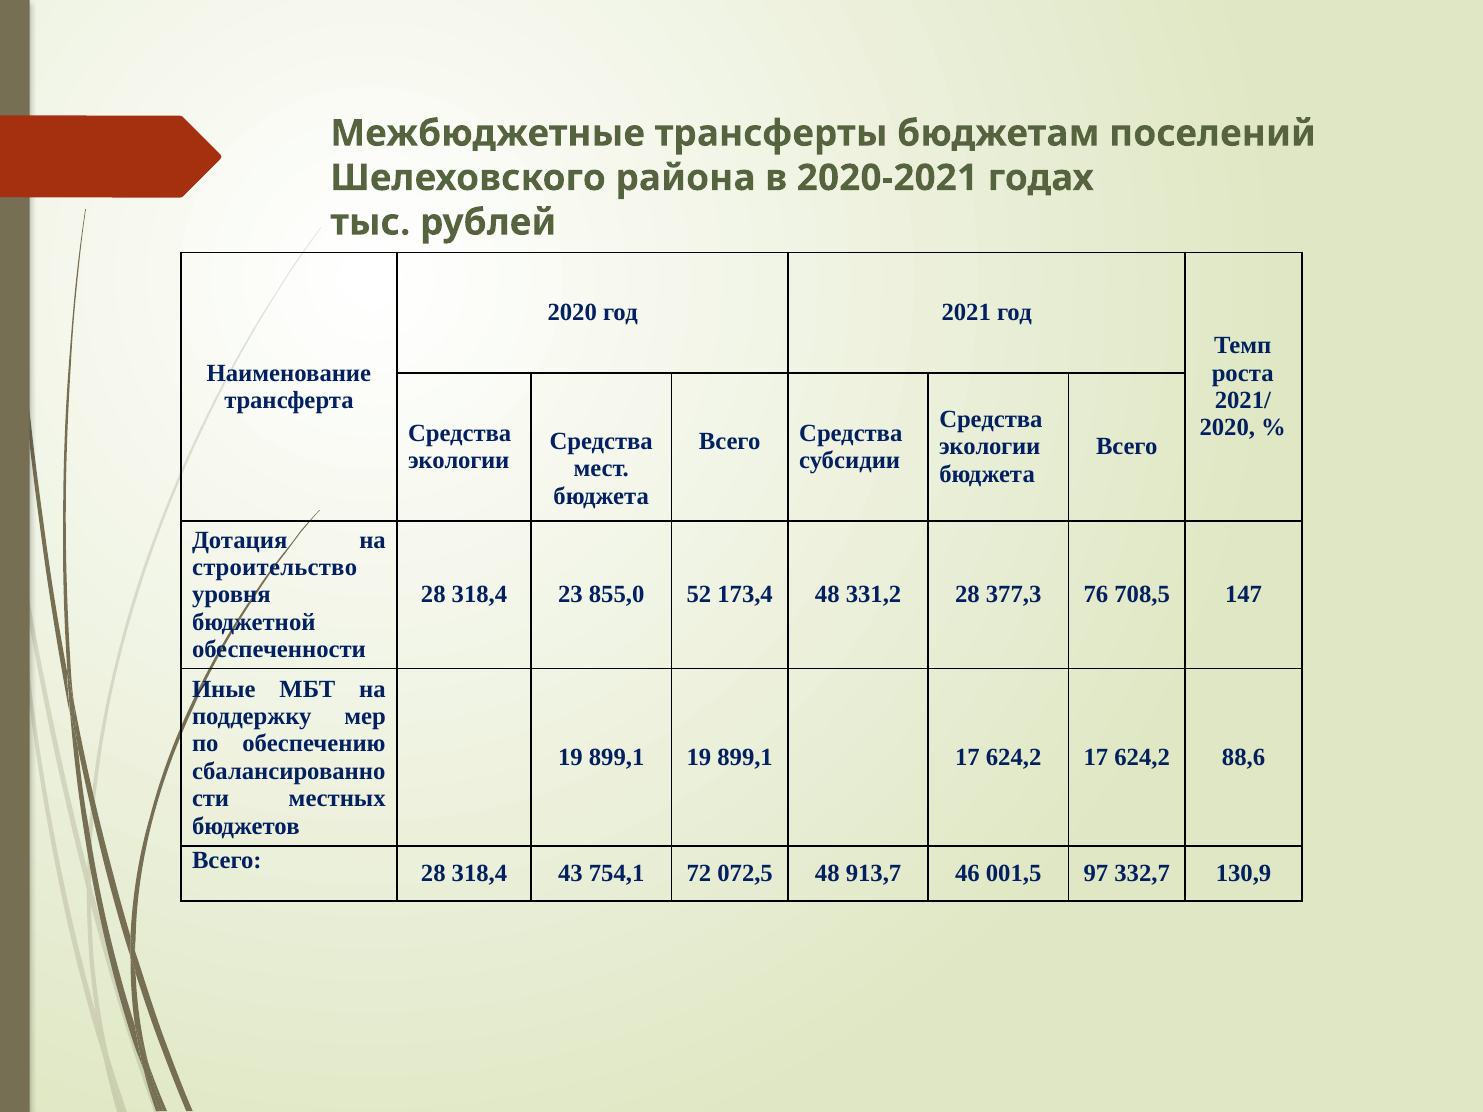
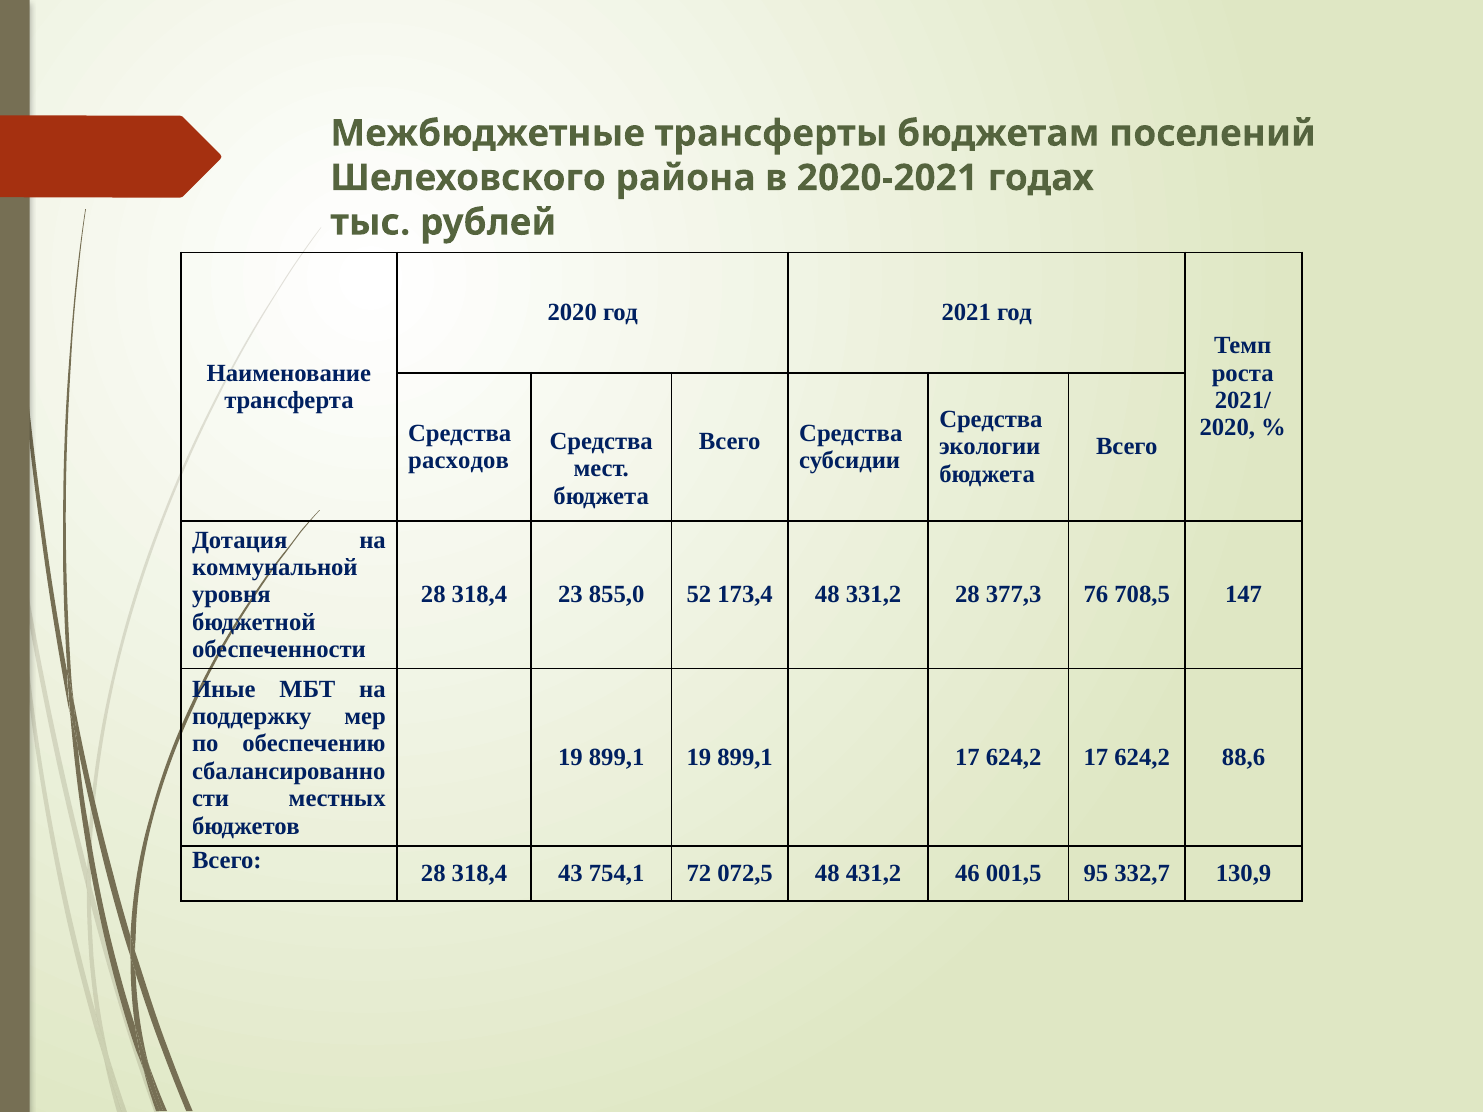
экологии at (459, 461): экологии -> расходов
строительство: строительство -> коммунальной
913,7: 913,7 -> 431,2
97: 97 -> 95
